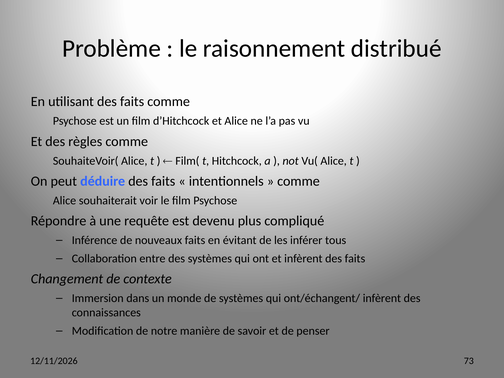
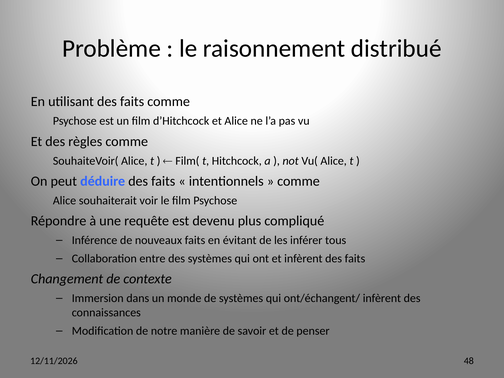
73: 73 -> 48
